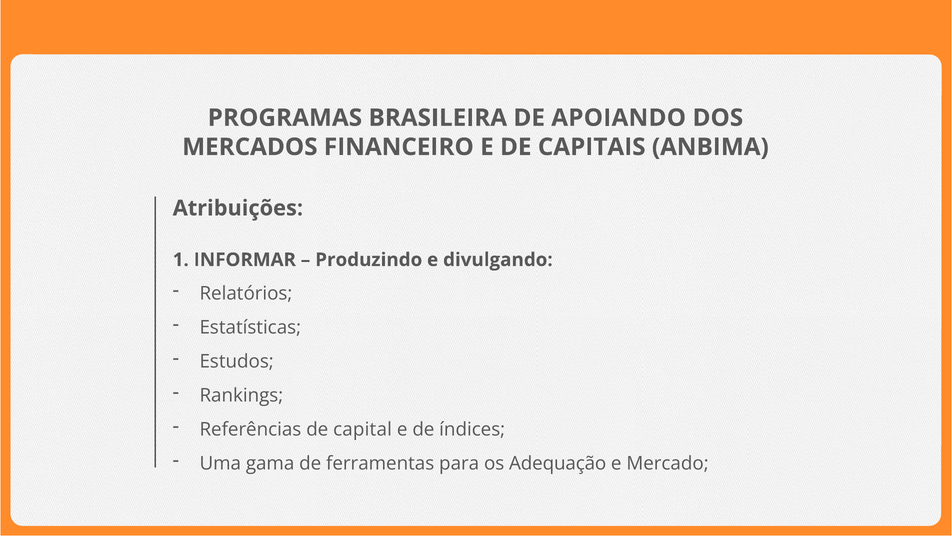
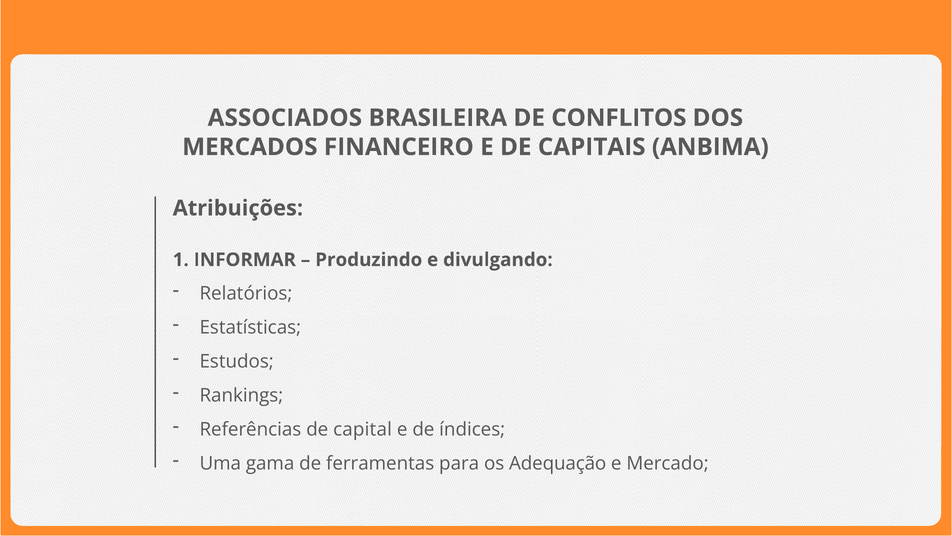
PROGRAMAS: PROGRAMAS -> ASSOCIADOS
APOIANDO: APOIANDO -> CONFLITOS
